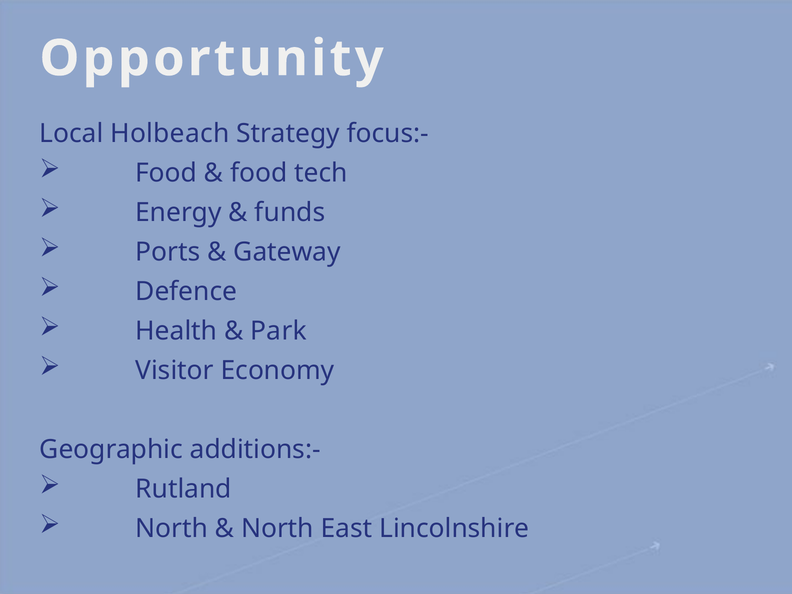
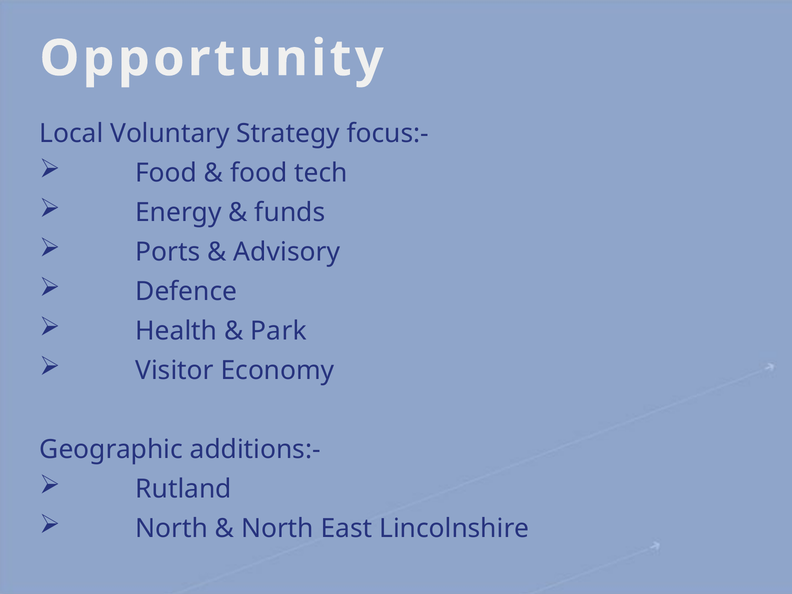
Holbeach: Holbeach -> Voluntary
Gateway: Gateway -> Advisory
